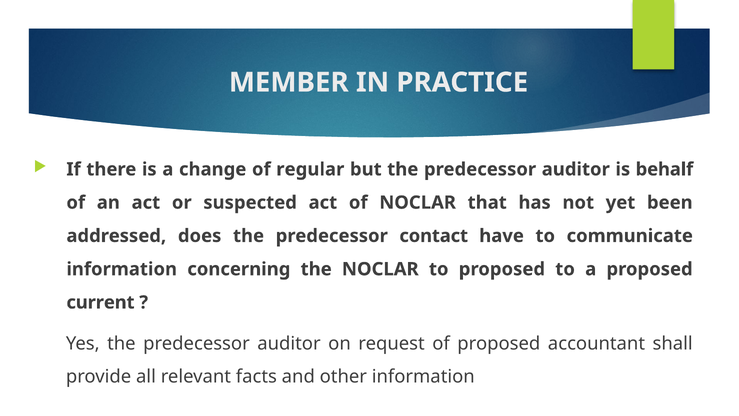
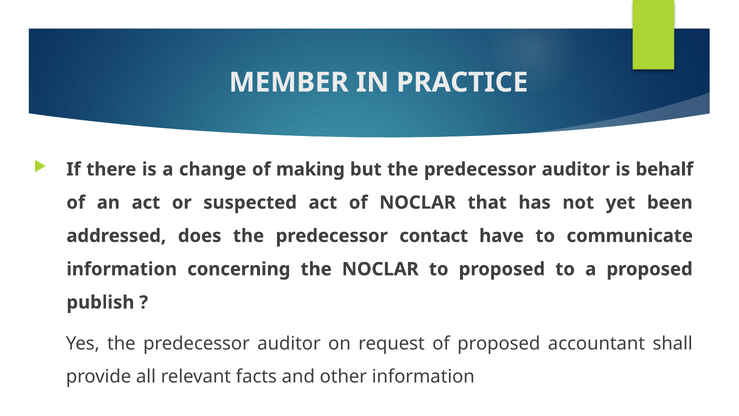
regular: regular -> making
current: current -> publish
